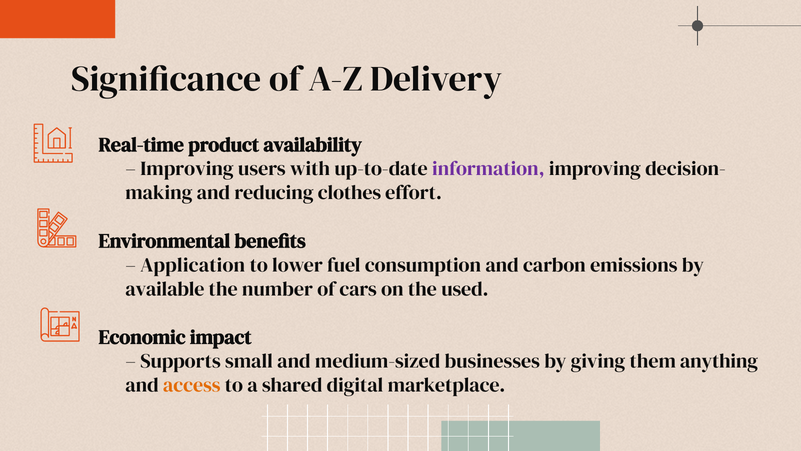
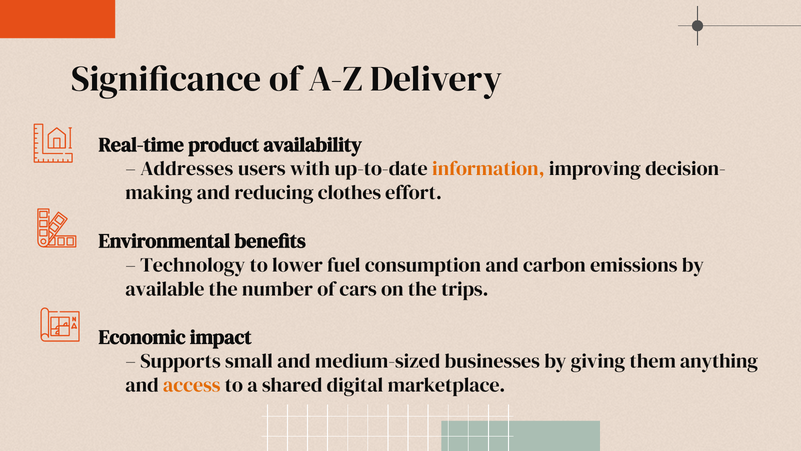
Improving at (187, 169): Improving -> Addresses
information colour: purple -> orange
Application: Application -> Technology
used: used -> trips
